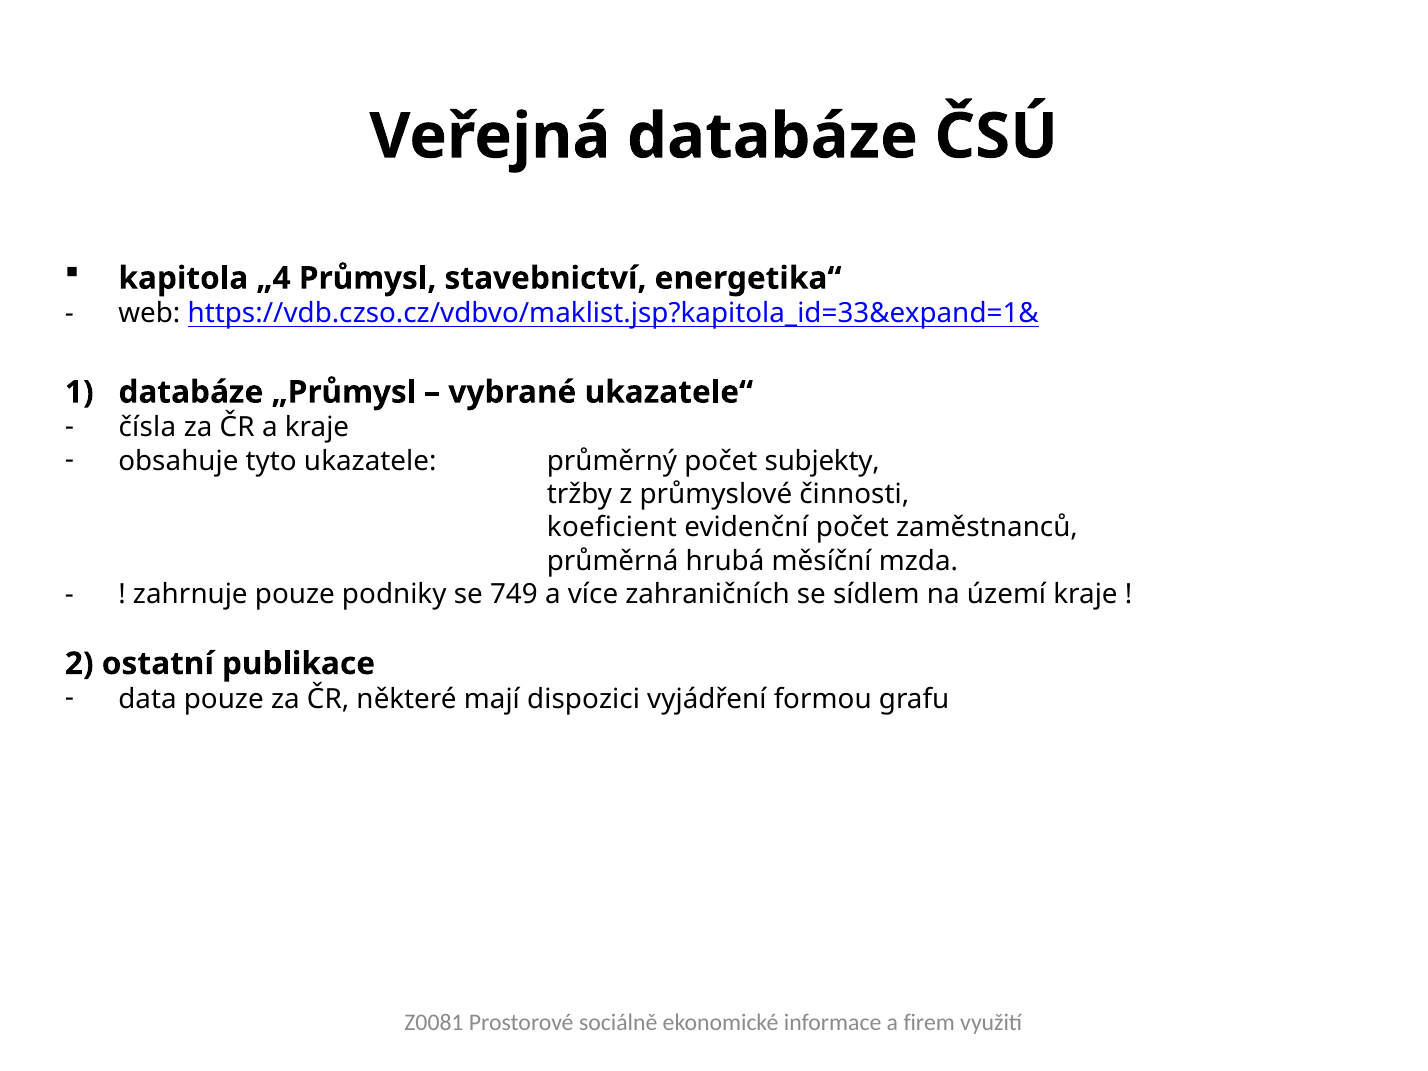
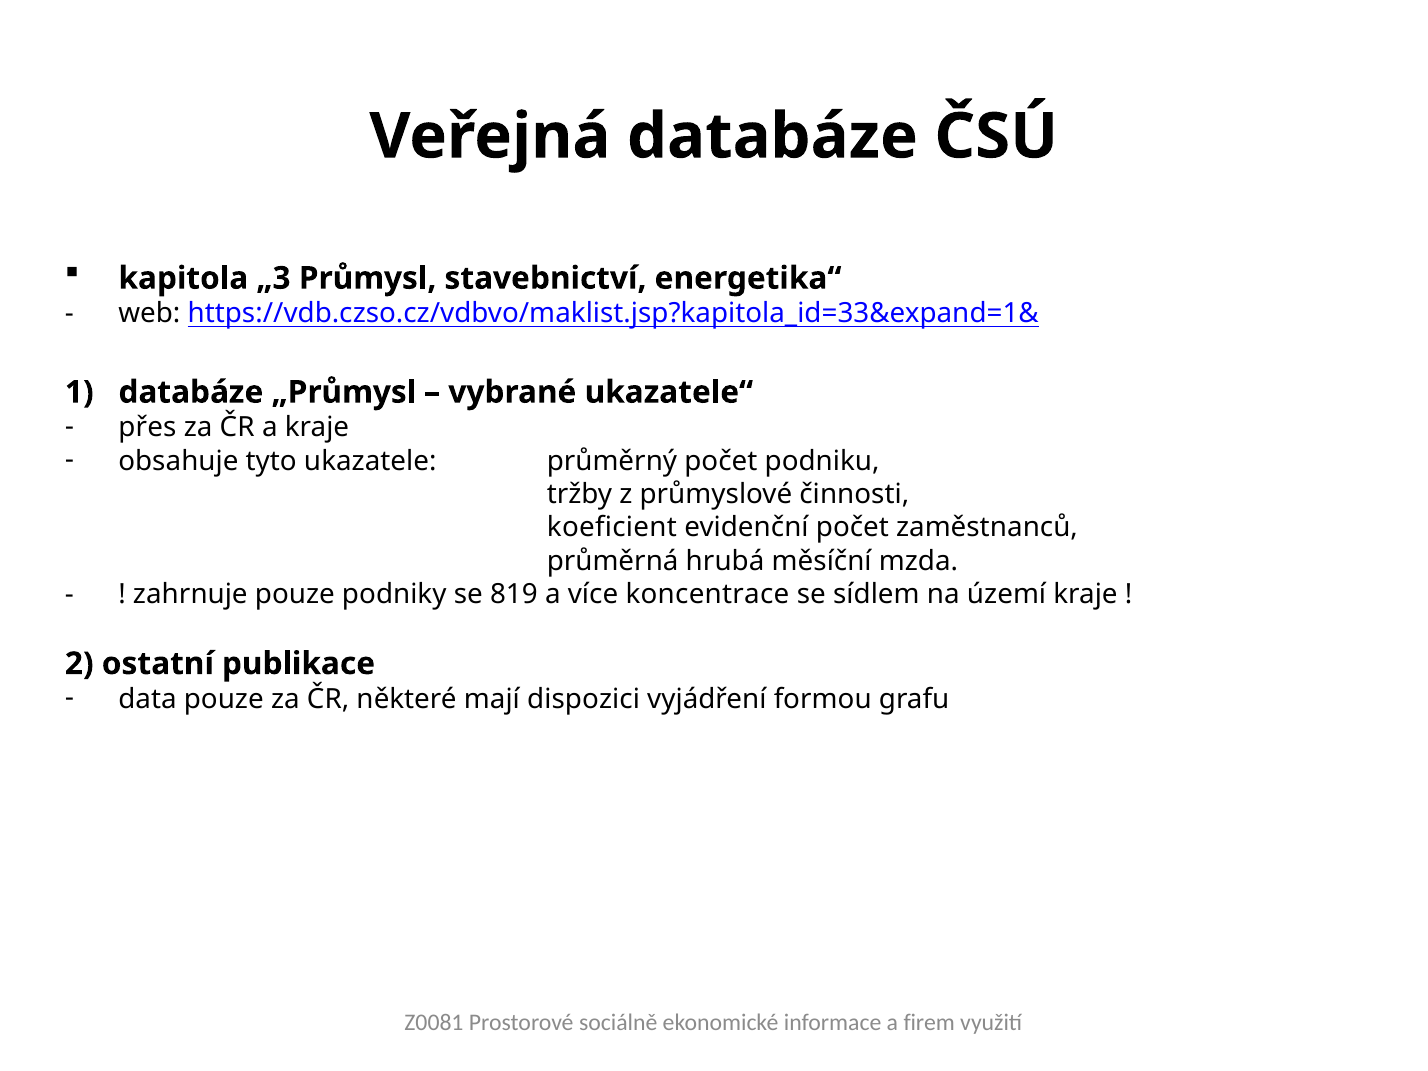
„4: „4 -> „3
čísla: čísla -> přes
subjekty: subjekty -> podniku
749: 749 -> 819
zahraničních: zahraničních -> koncentrace
